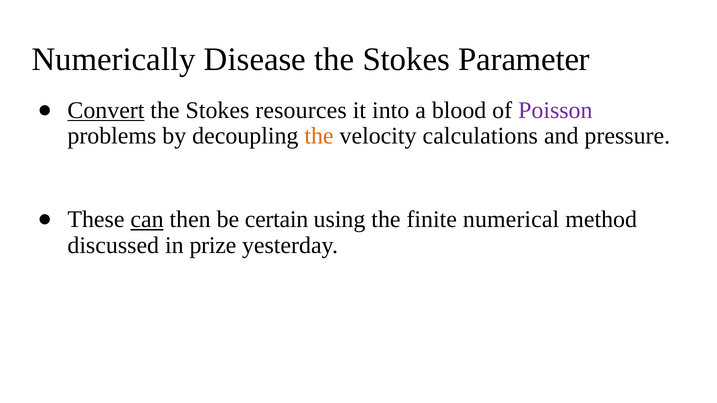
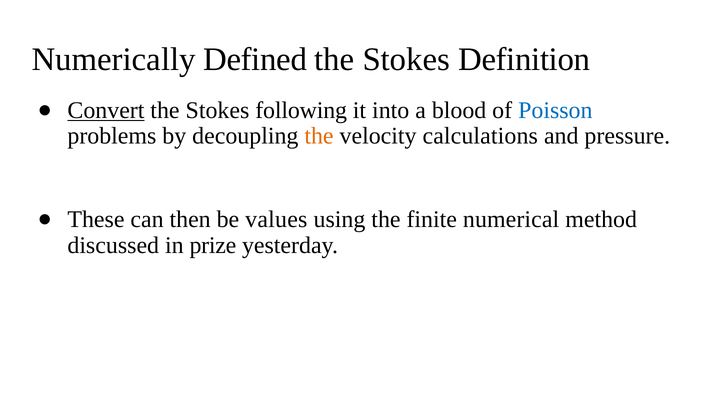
Disease: Disease -> Defined
Parameter: Parameter -> Definition
resources: resources -> following
Poisson colour: purple -> blue
can underline: present -> none
certain: certain -> values
